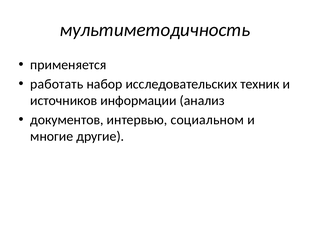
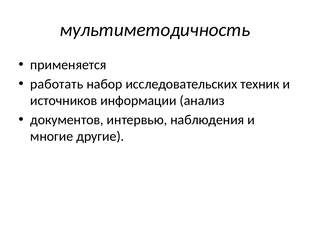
социальном: социальном -> наблюдения
